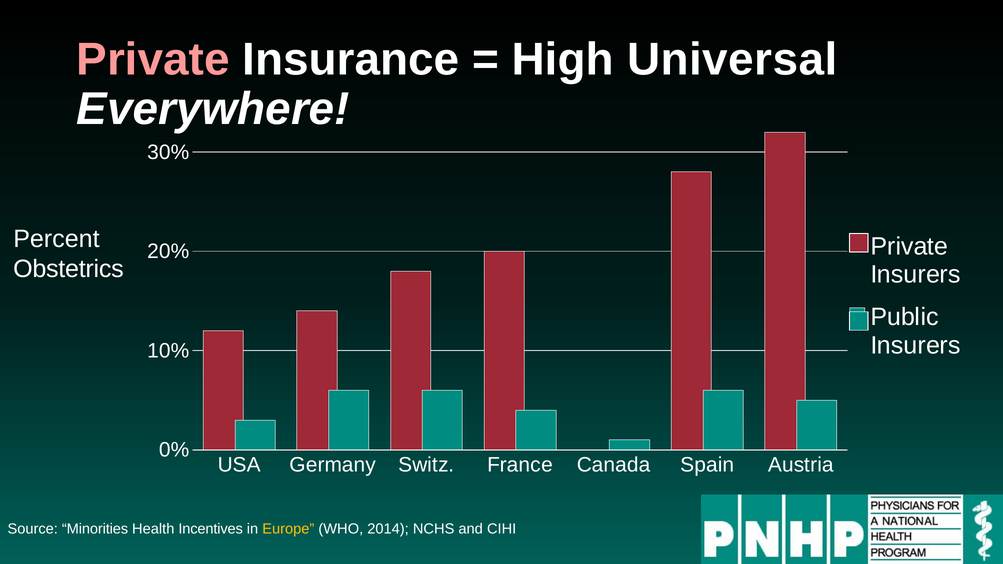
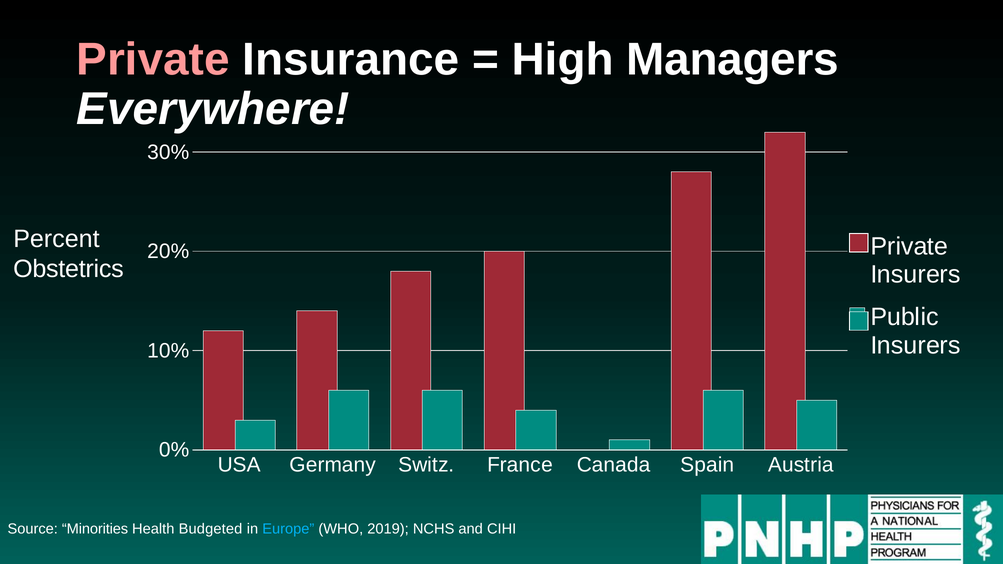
Universal: Universal -> Managers
Incentives: Incentives -> Budgeted
Europe colour: yellow -> light blue
2014: 2014 -> 2019
